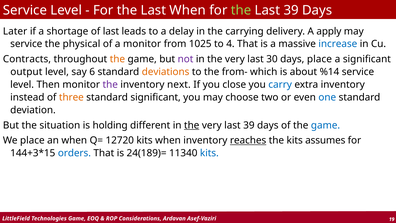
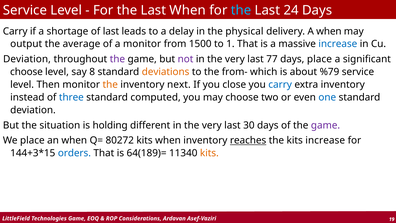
the at (241, 10) colour: light green -> light blue
39 at (291, 10): 39 -> 24
Later at (15, 31): Later -> Carry
carrying: carrying -> physical
A apply: apply -> when
service at (26, 44): service -> output
physical: physical -> average
1025: 1025 -> 1500
4: 4 -> 1
Contracts at (27, 59): Contracts -> Deviation
the at (117, 59) colour: orange -> purple
30: 30 -> 77
output at (26, 72): output -> choose
6: 6 -> 8
%14: %14 -> %79
the at (110, 85) colour: purple -> orange
three colour: orange -> blue
standard significant: significant -> computed
the at (192, 125) underline: present -> none
very last 39: 39 -> 30
game at (326, 125) colour: blue -> purple
12720: 12720 -> 80272
kits assumes: assumes -> increase
24(189)=: 24(189)= -> 64(189)=
kits at (209, 153) colour: blue -> orange
